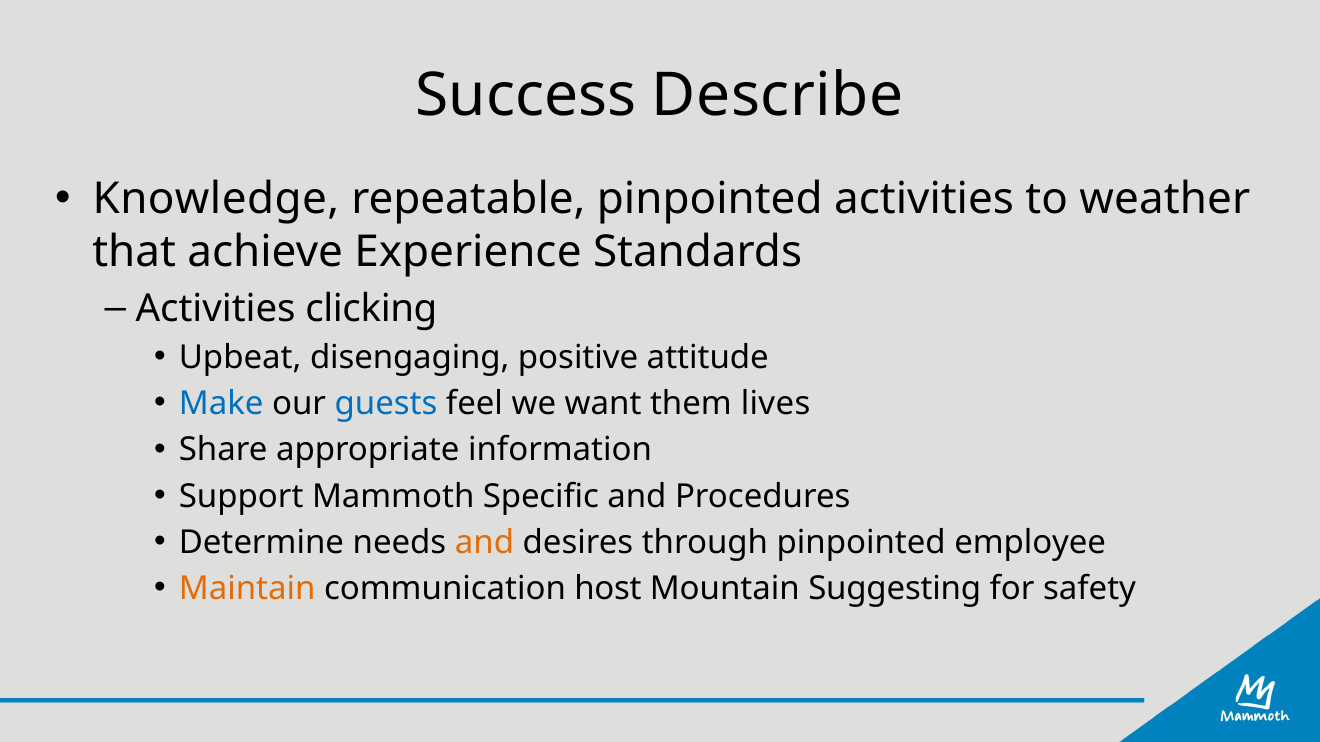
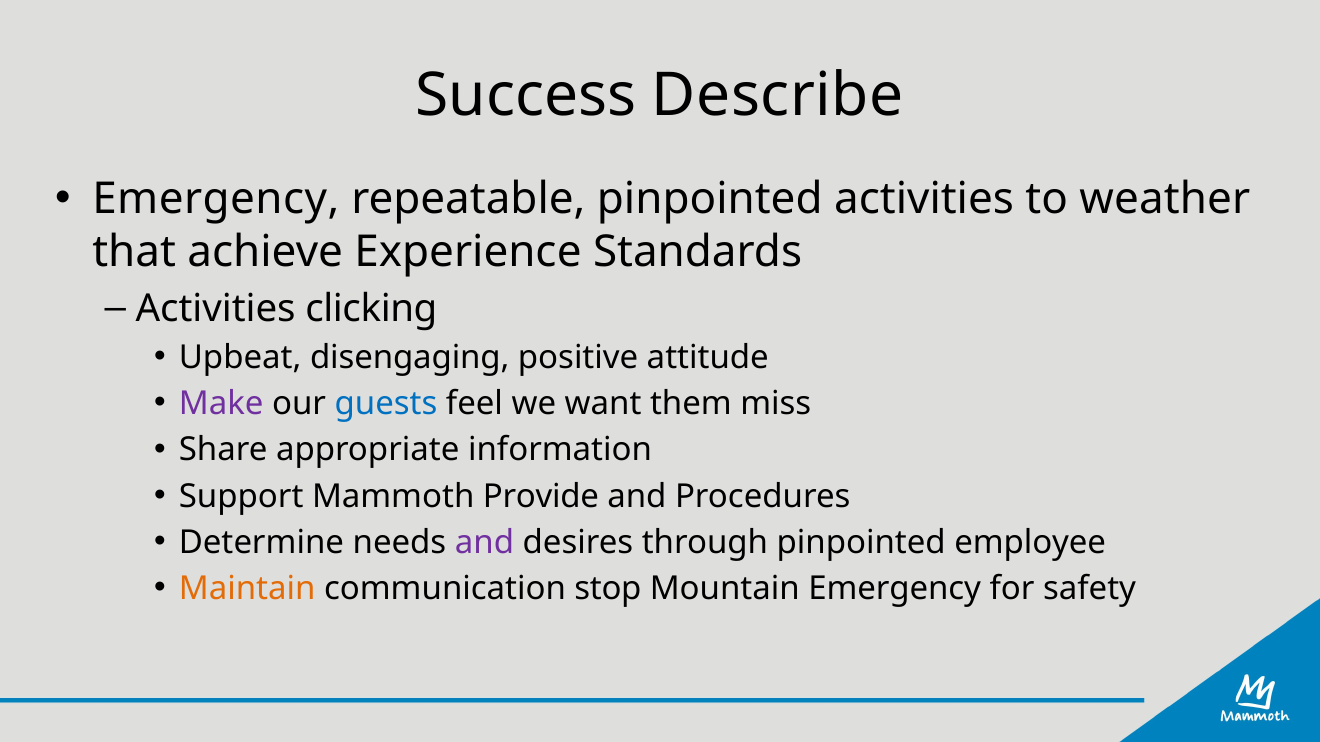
Knowledge at (216, 199): Knowledge -> Emergency
Make colour: blue -> purple
lives: lives -> miss
Specific: Specific -> Provide
and at (484, 543) colour: orange -> purple
host: host -> stop
Mountain Suggesting: Suggesting -> Emergency
